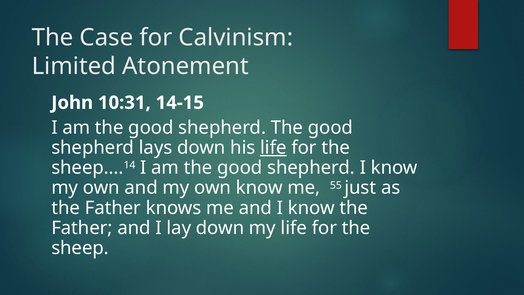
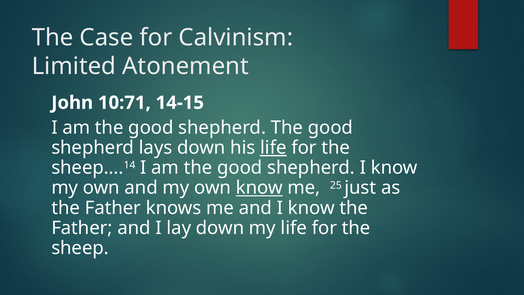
10:31: 10:31 -> 10:71
know at (259, 188) underline: none -> present
55: 55 -> 25
